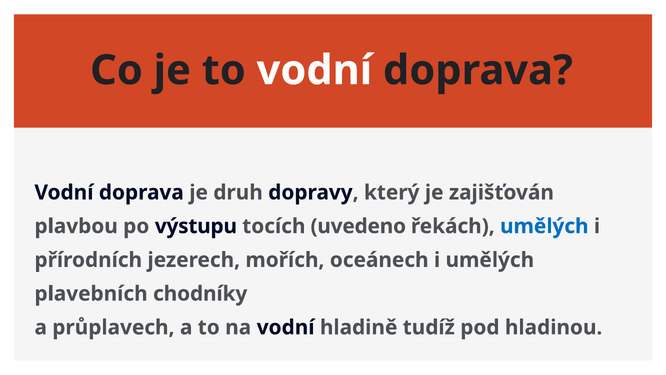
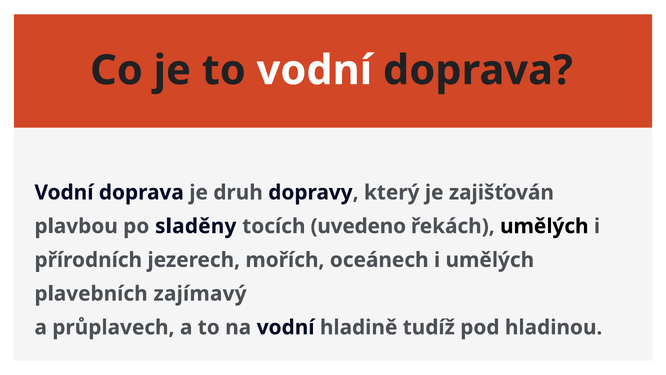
výstupu: výstupu -> sladěny
umělých at (544, 226) colour: blue -> black
chodníky: chodníky -> zajímavý
